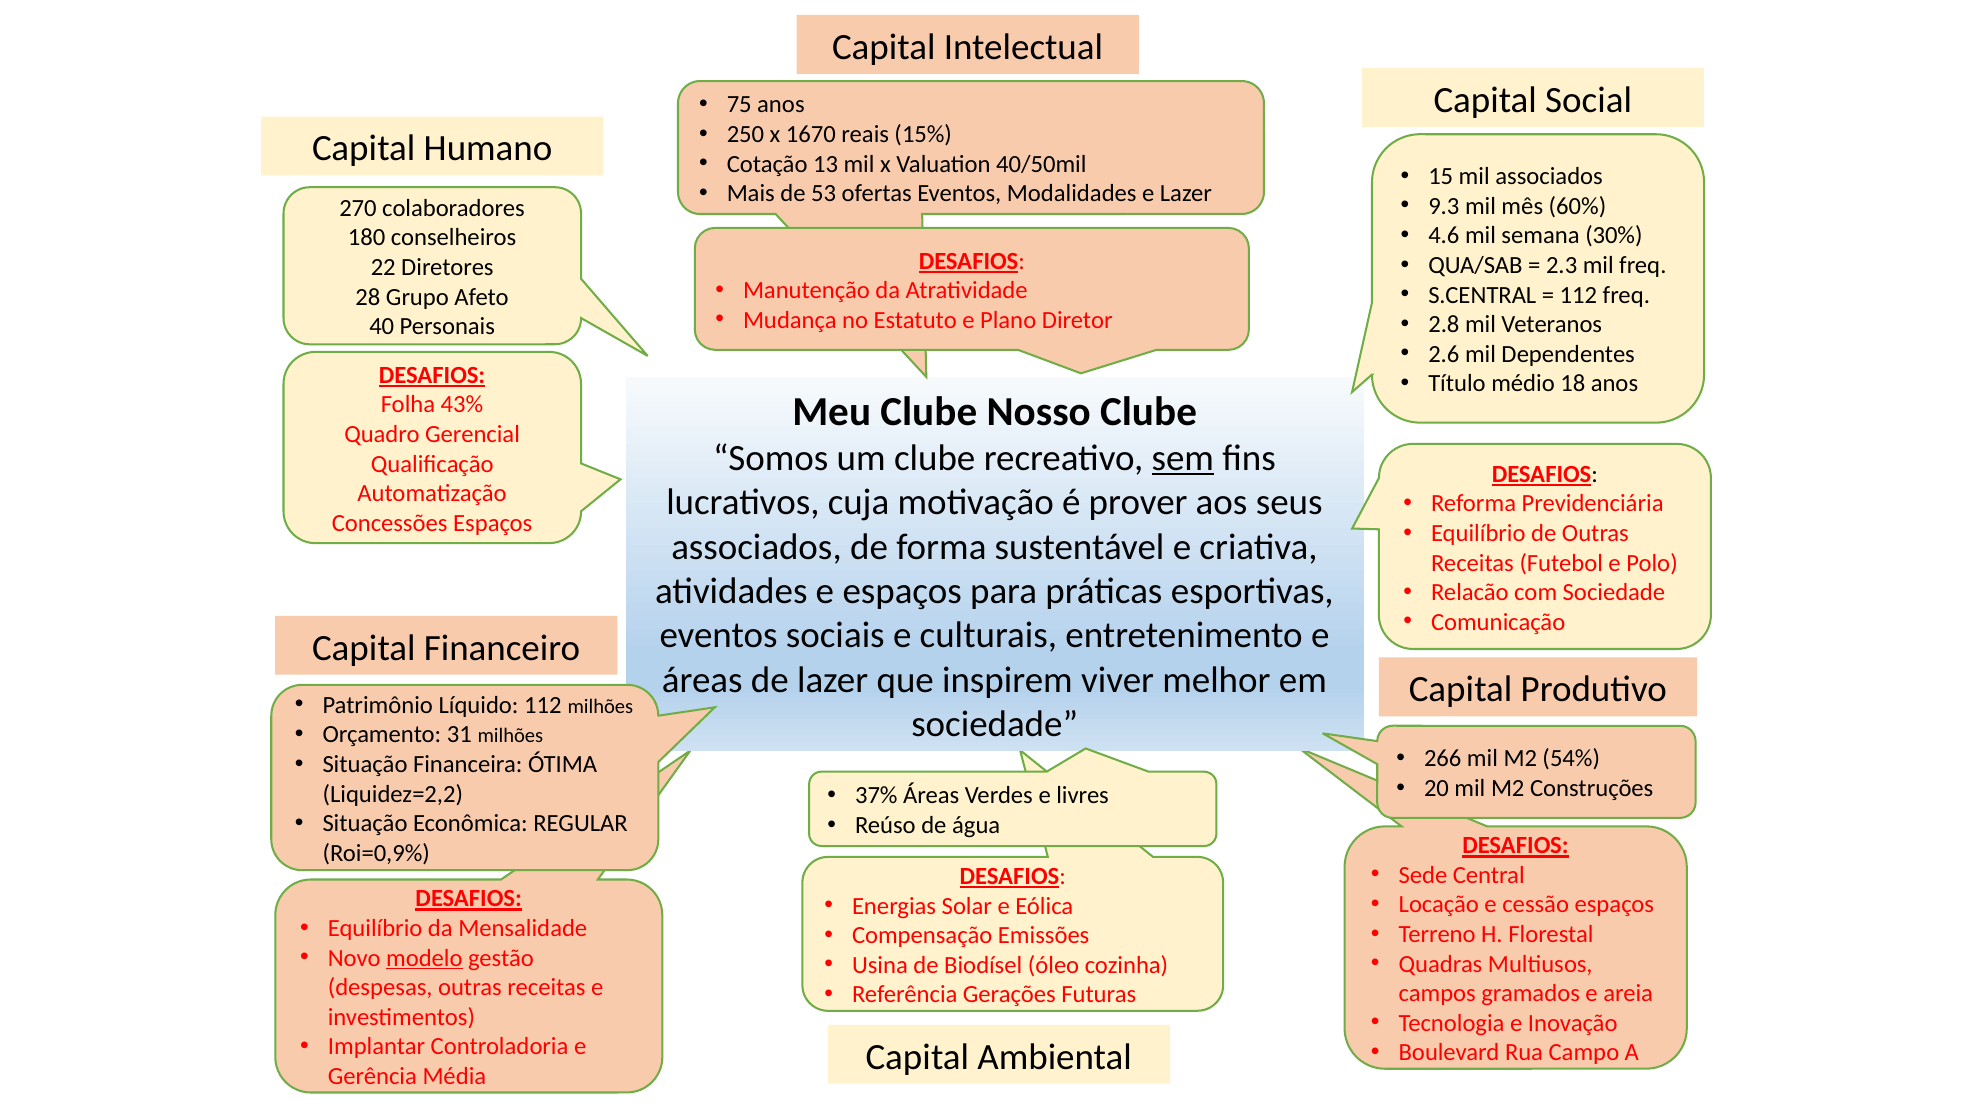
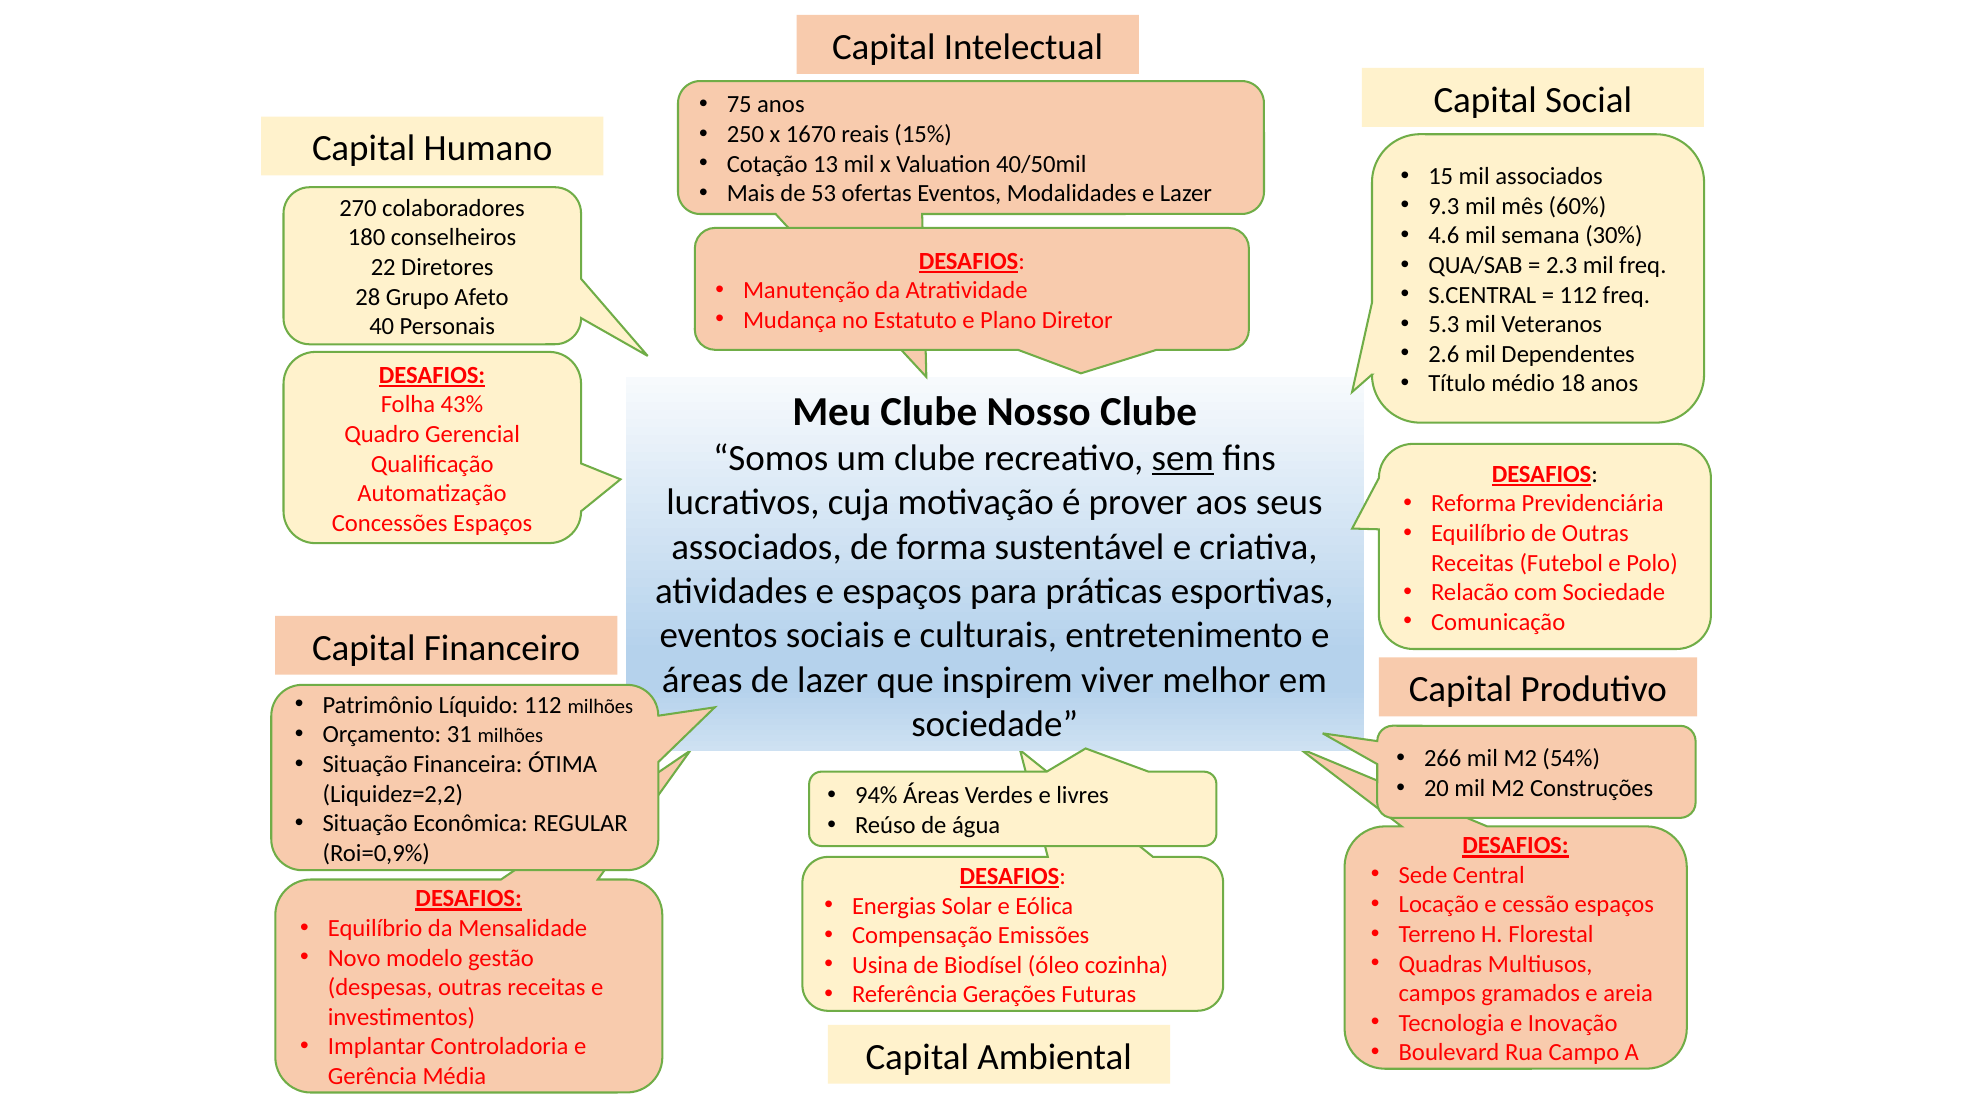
2.8: 2.8 -> 5.3
37%: 37% -> 94%
modelo underline: present -> none
